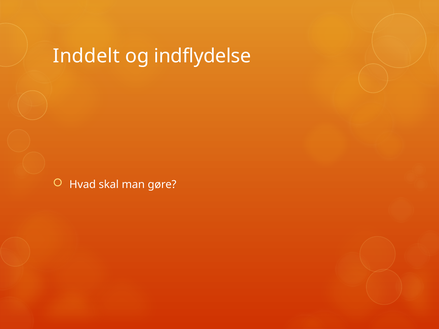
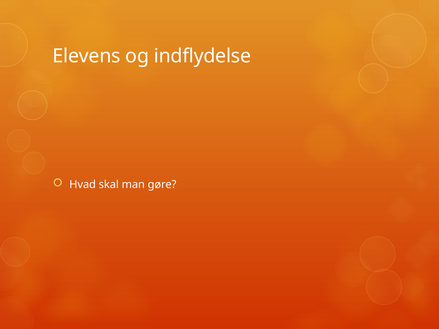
Inddelt: Inddelt -> Elevens
